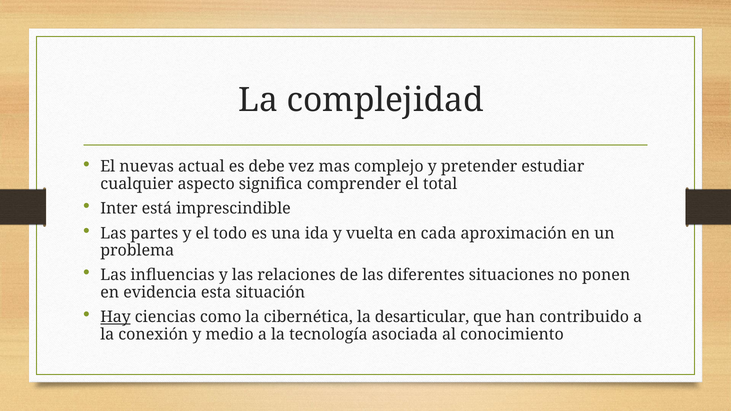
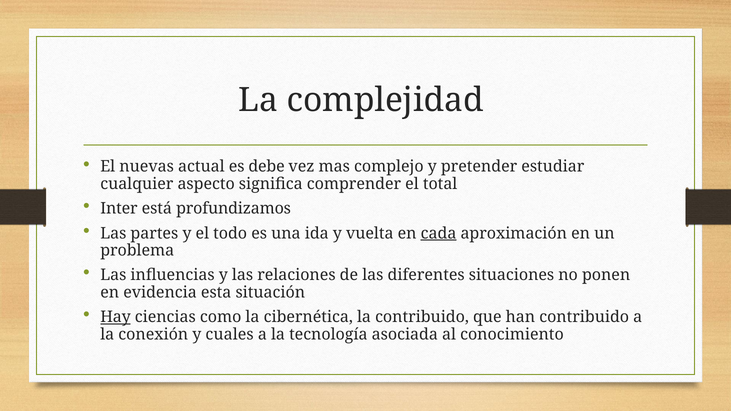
imprescindible: imprescindible -> profundizamos
cada underline: none -> present
la desarticular: desarticular -> contribuido
medio: medio -> cuales
